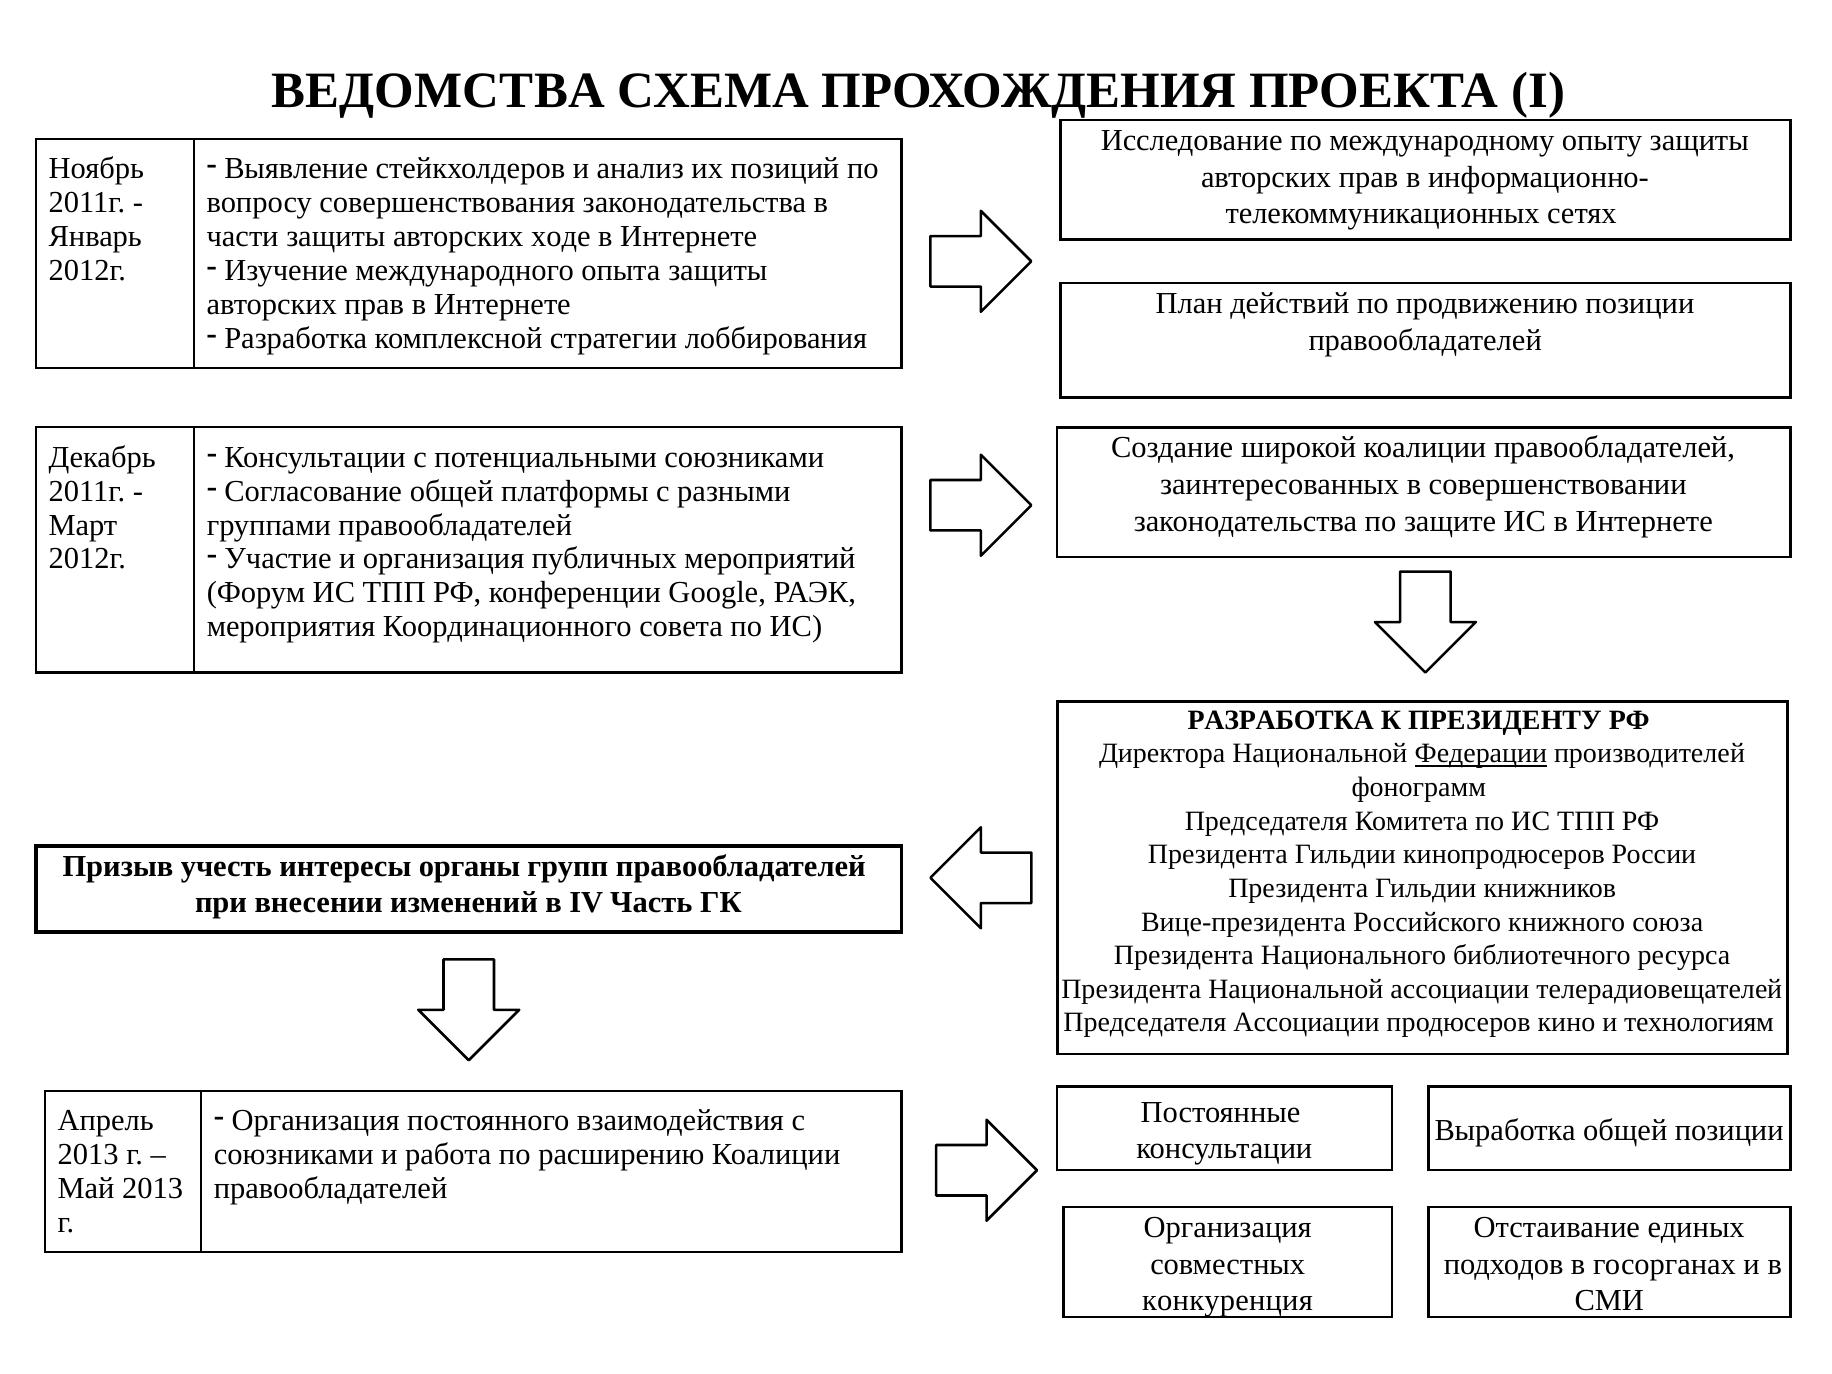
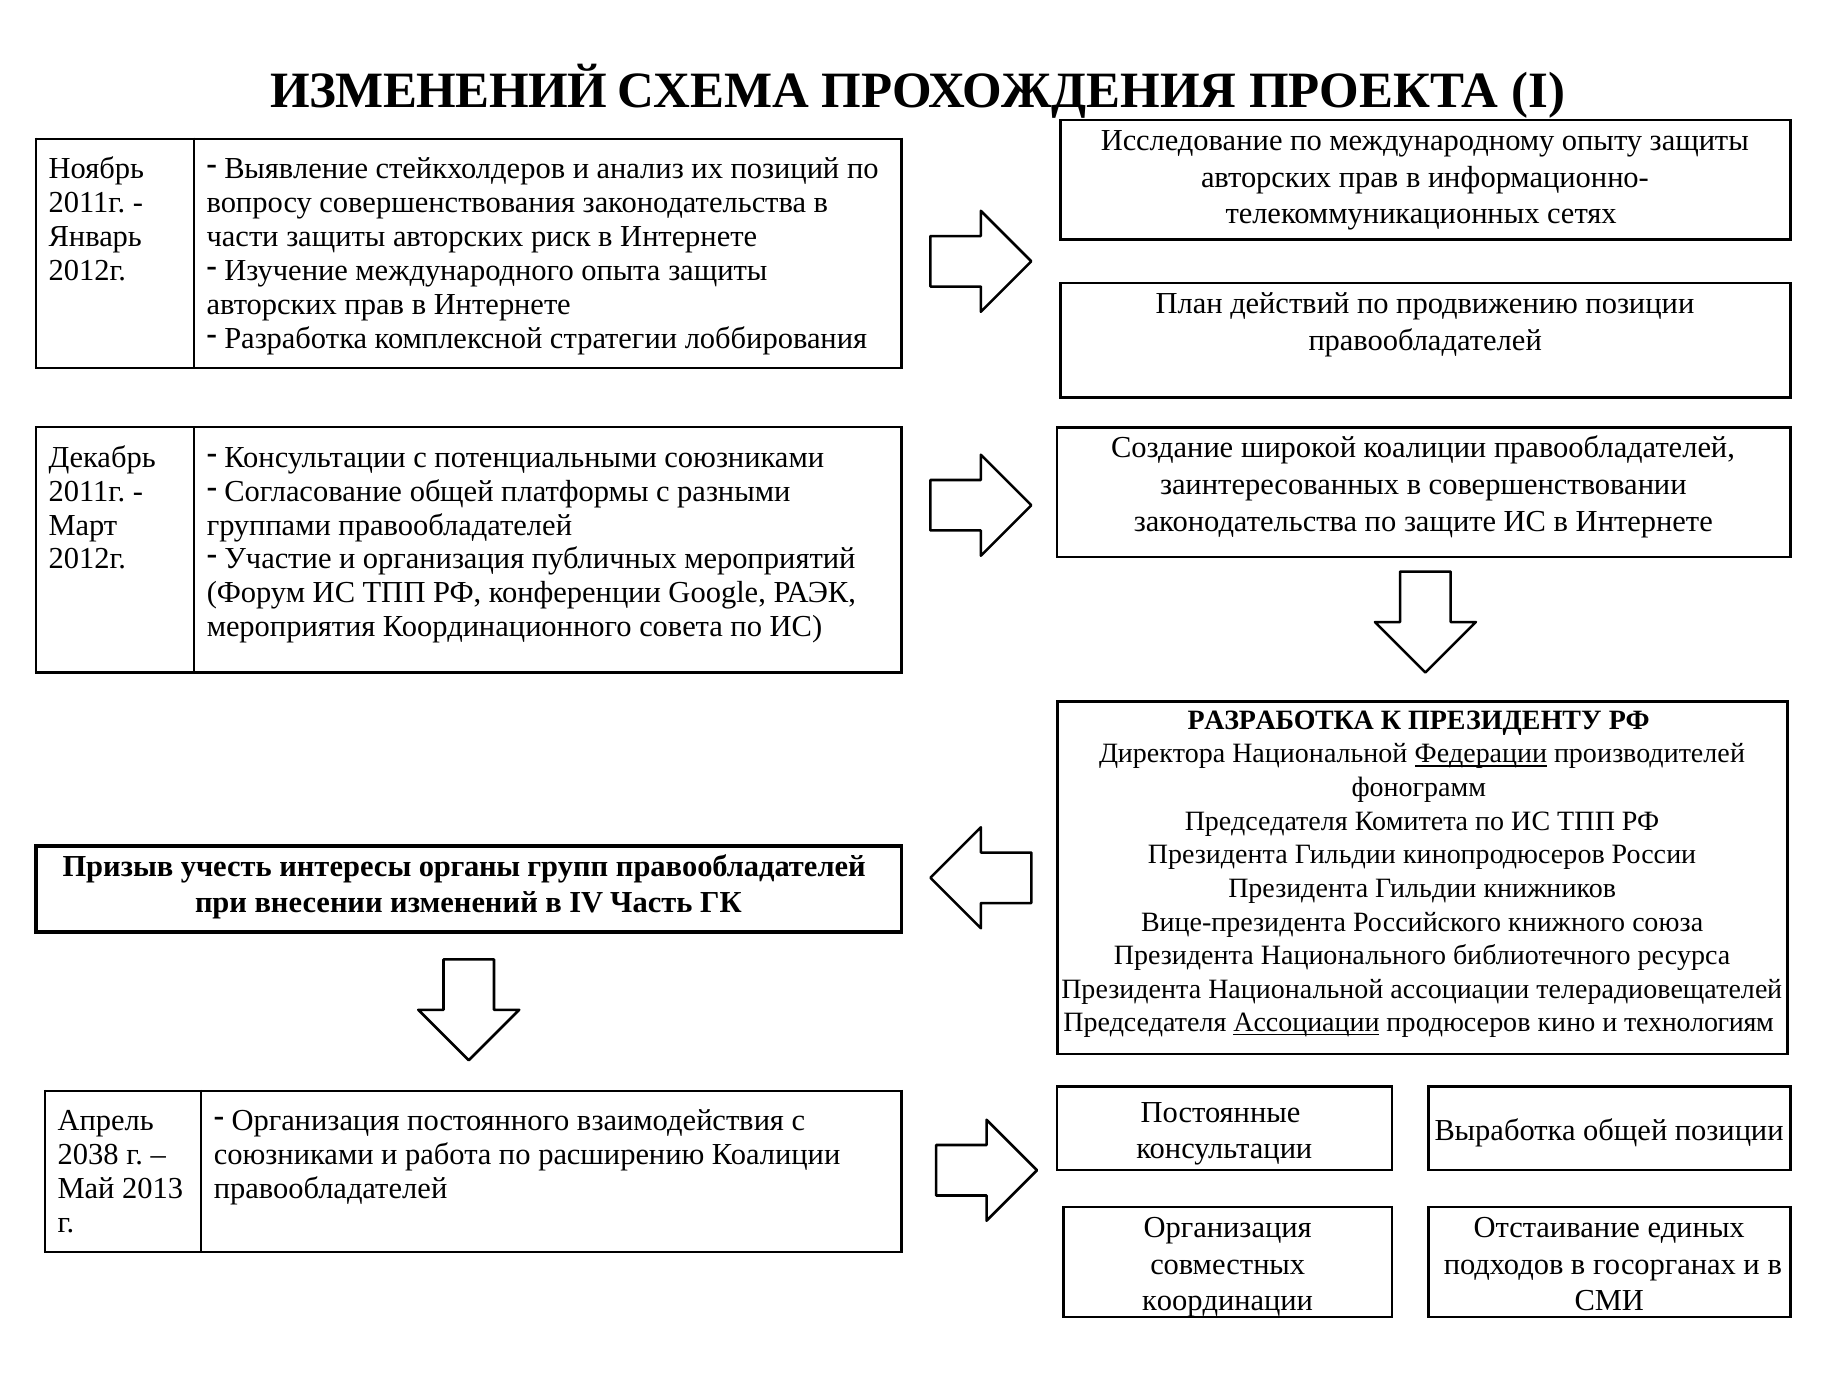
ВЕДОМСТВА at (438, 90): ВЕДОМСТВА -> ИЗМЕНЕНИЙ
ходе: ходе -> риск
Ассоциации at (1306, 1023) underline: none -> present
2013 at (88, 1155): 2013 -> 2038
конкуренция: конкуренция -> координации
